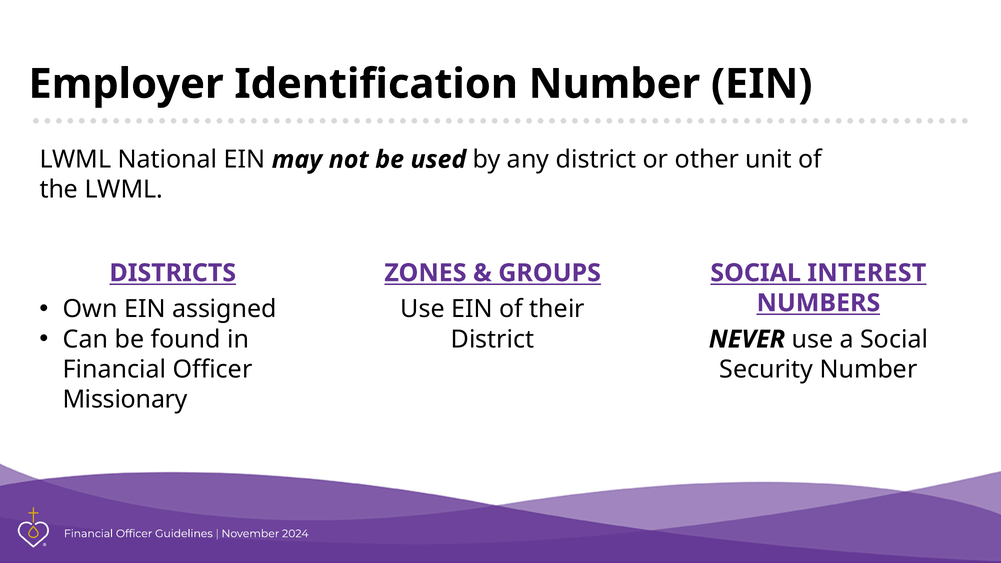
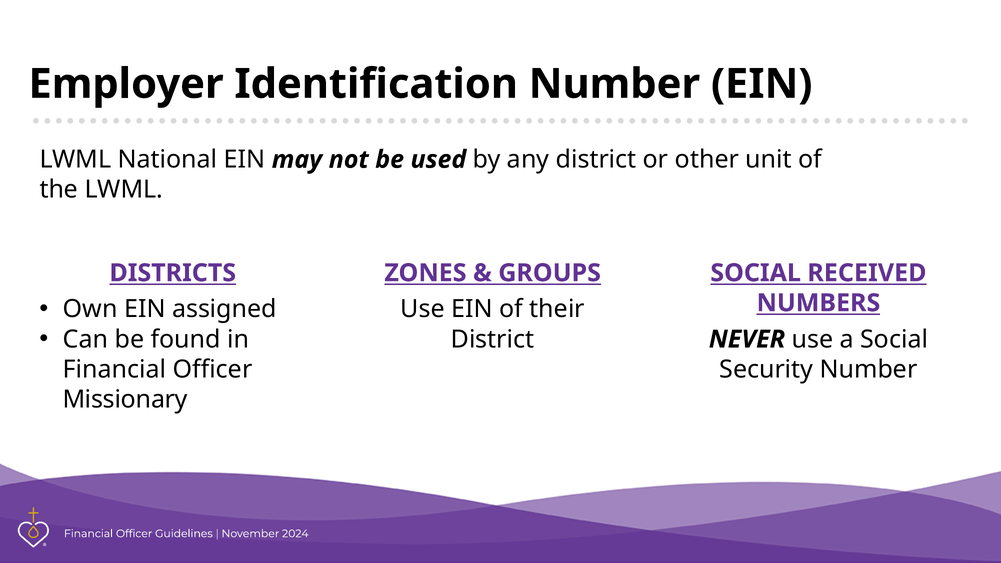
INTEREST: INTEREST -> RECEIVED
